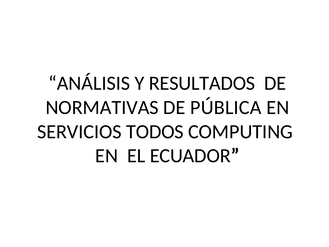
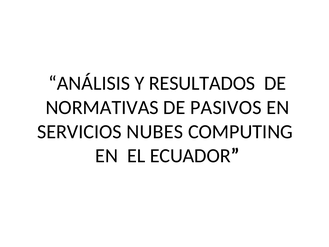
PÚBLICA: PÚBLICA -> PASIVOS
TODOS: TODOS -> NUBES
